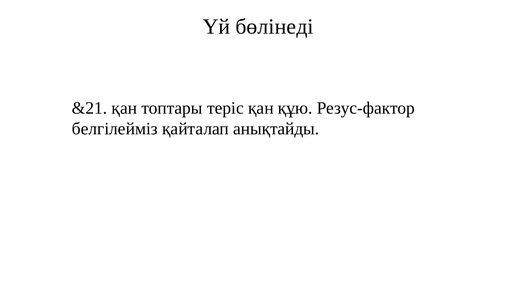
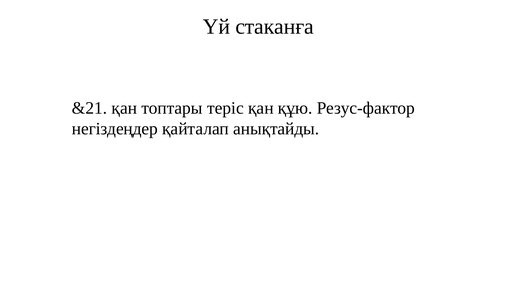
бөлінеді: бөлінеді -> стаканға
белгілейміз: белгілейміз -> негіздеңдер
